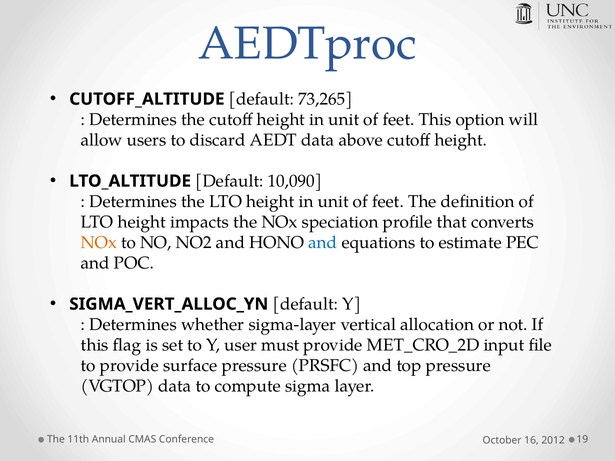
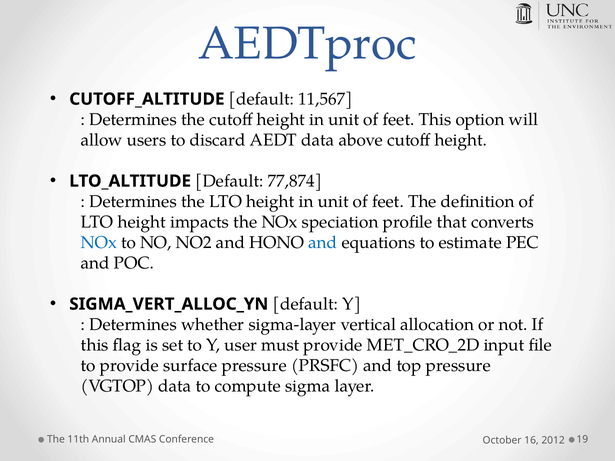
73,265: 73,265 -> 11,567
10,090: 10,090 -> 77,874
NOx at (99, 243) colour: orange -> blue
